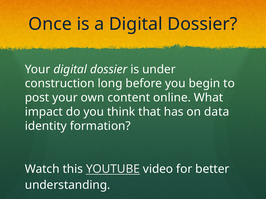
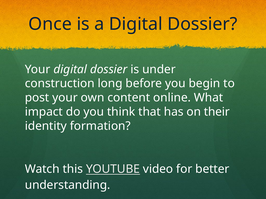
data: data -> their
